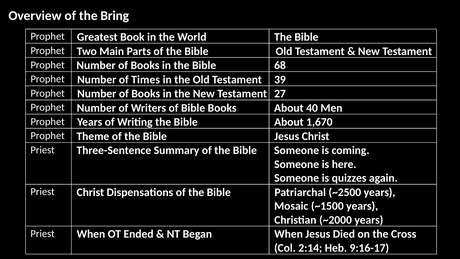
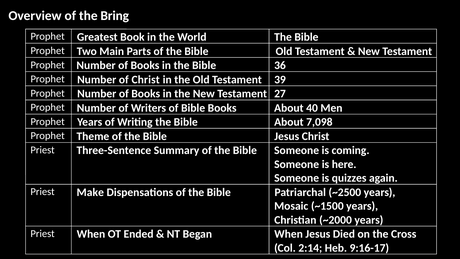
68: 68 -> 36
of Times: Times -> Christ
1,670: 1,670 -> 7,098
Priest Christ: Christ -> Make
